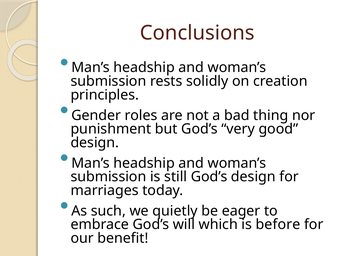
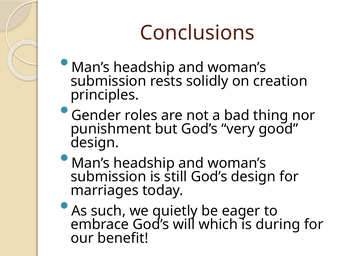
before: before -> during
